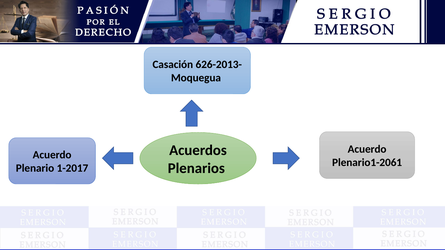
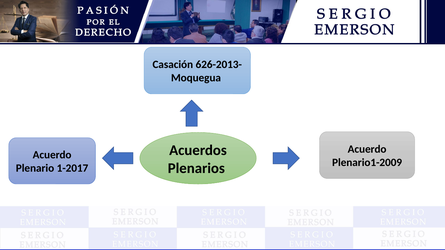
Plenario1-2061: Plenario1-2061 -> Plenario1-2009
